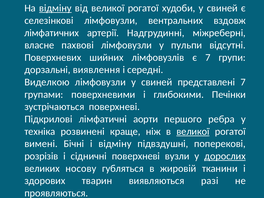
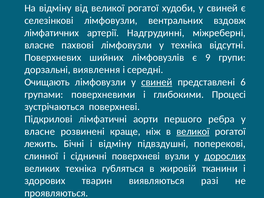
відміну at (55, 8) underline: present -> none
у пульпи: пульпи -> техніка
є 7: 7 -> 9
Виделкою: Виделкою -> Очищають
свиней at (157, 82) underline: none -> present
представлені 7: 7 -> 6
Печінки: Печінки -> Процесі
техніка at (40, 131): техніка -> власне
вимені: вимені -> лежить
розрізів: розрізів -> слинної
великих носову: носову -> техніка
